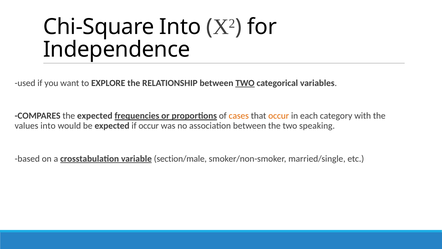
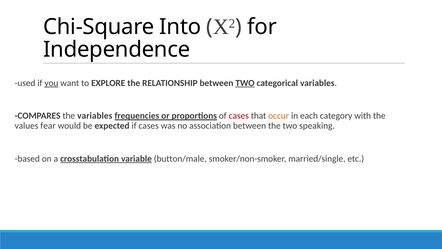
you underline: none -> present
the expected: expected -> variables
cases at (239, 116) colour: orange -> red
values into: into -> fear
if occur: occur -> cases
section/male: section/male -> button/male
